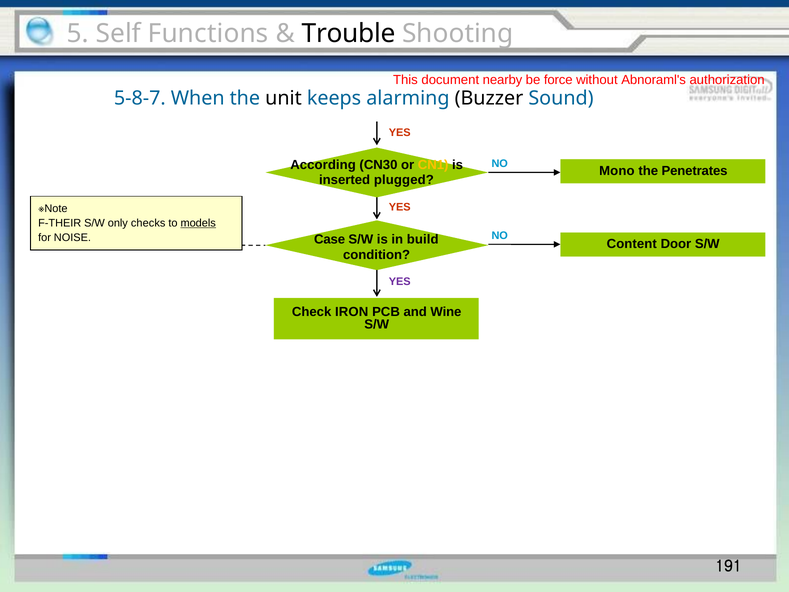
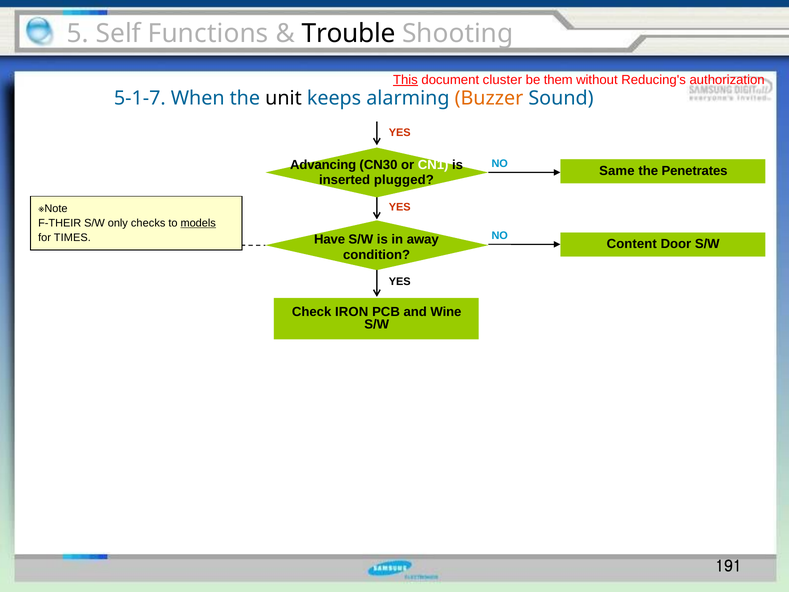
This underline: none -> present
nearby: nearby -> cluster
force: force -> them
Abnoraml's: Abnoraml's -> Reducing's
5-8-7: 5-8-7 -> 5-1-7
Buzzer colour: black -> orange
According: According -> Advancing
CN1 colour: yellow -> white
Mono: Mono -> Same
NOISE: NOISE -> TIMES
Case: Case -> Have
build: build -> away
YES at (400, 281) colour: purple -> black
